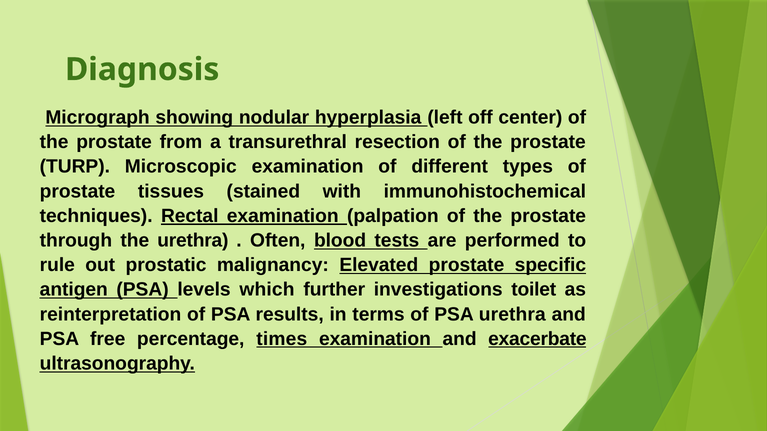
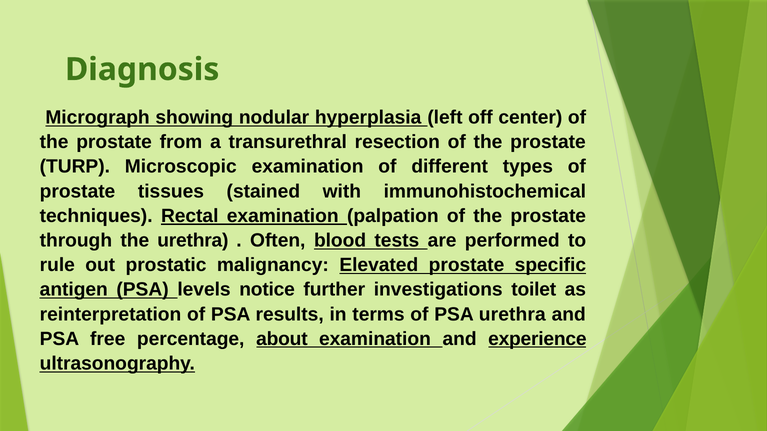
which: which -> notice
times: times -> about
exacerbate: exacerbate -> experience
